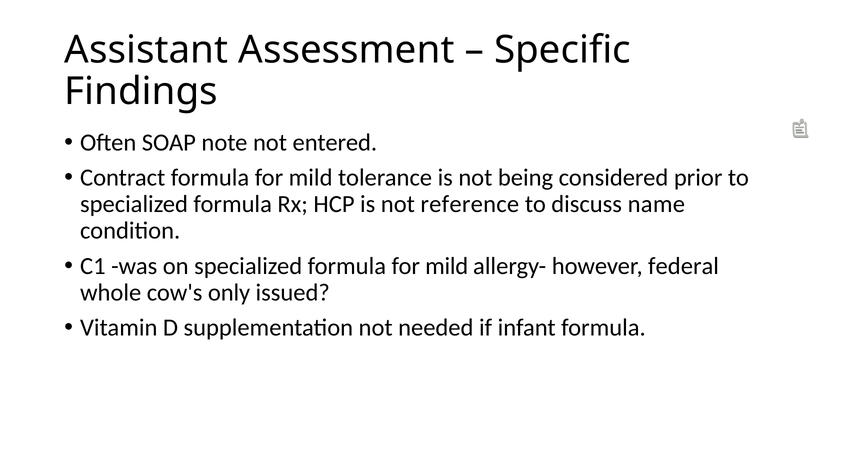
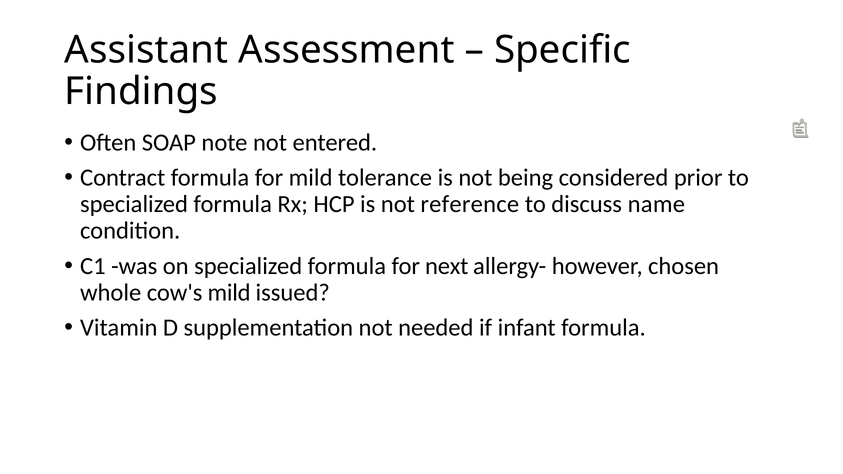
specialized formula for mild: mild -> next
federal: federal -> chosen
cow's only: only -> mild
